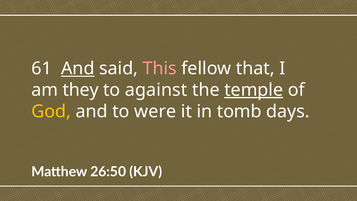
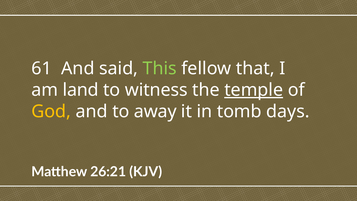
And at (78, 68) underline: present -> none
This colour: pink -> light green
they: they -> land
against: against -> witness
were: were -> away
26:50: 26:50 -> 26:21
